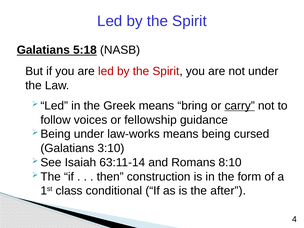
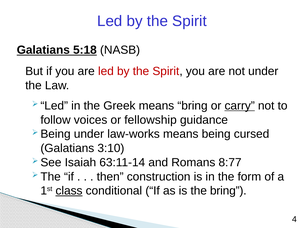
8:10: 8:10 -> 8:77
class underline: none -> present
the after: after -> bring
